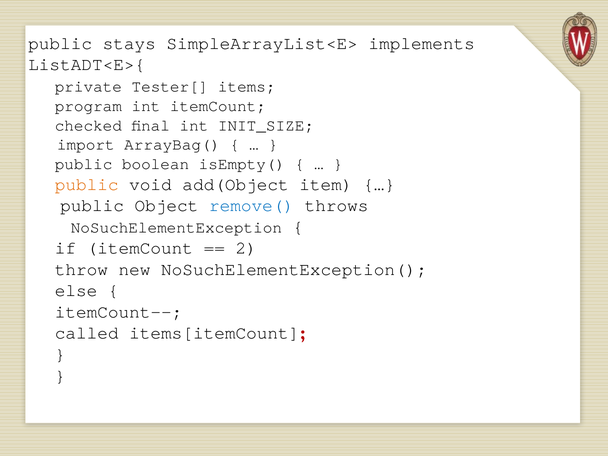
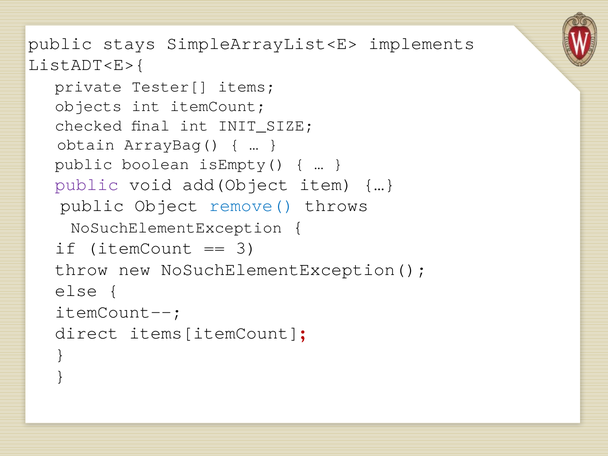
program: program -> objects
import: import -> obtain
public at (87, 184) colour: orange -> purple
2: 2 -> 3
called: called -> direct
